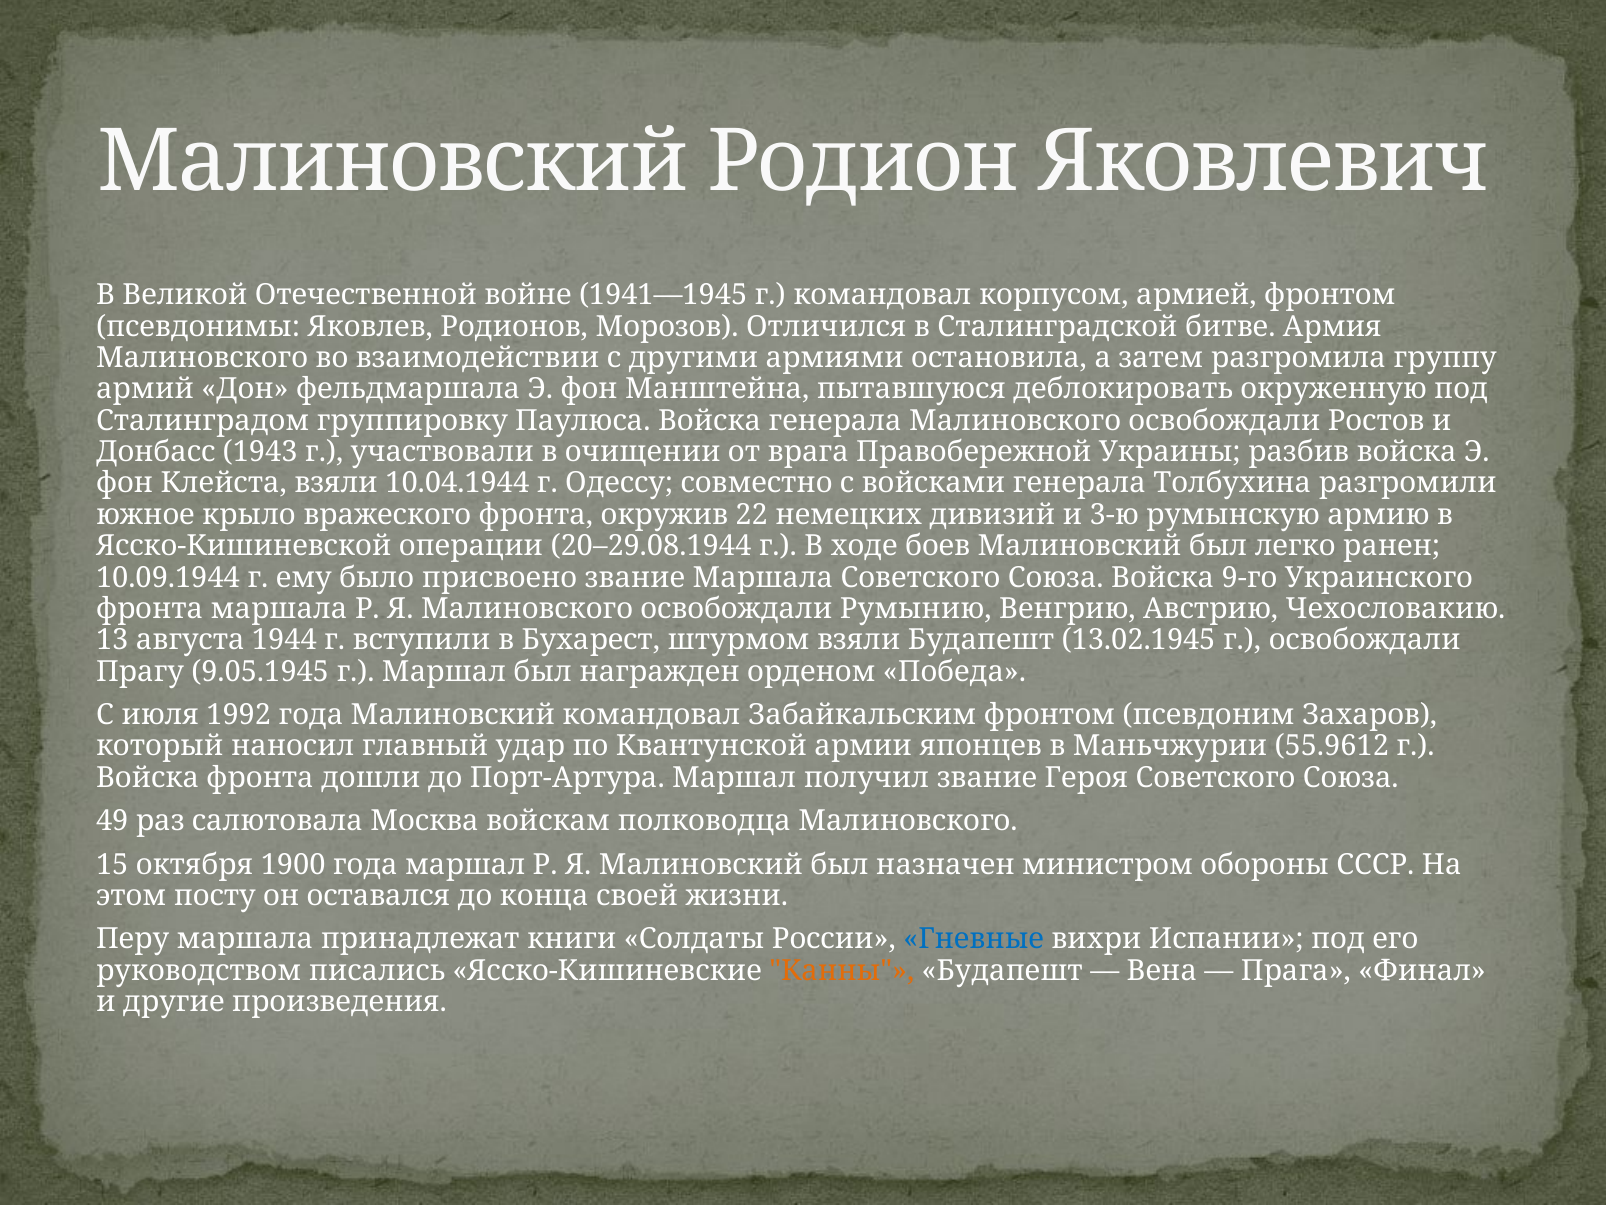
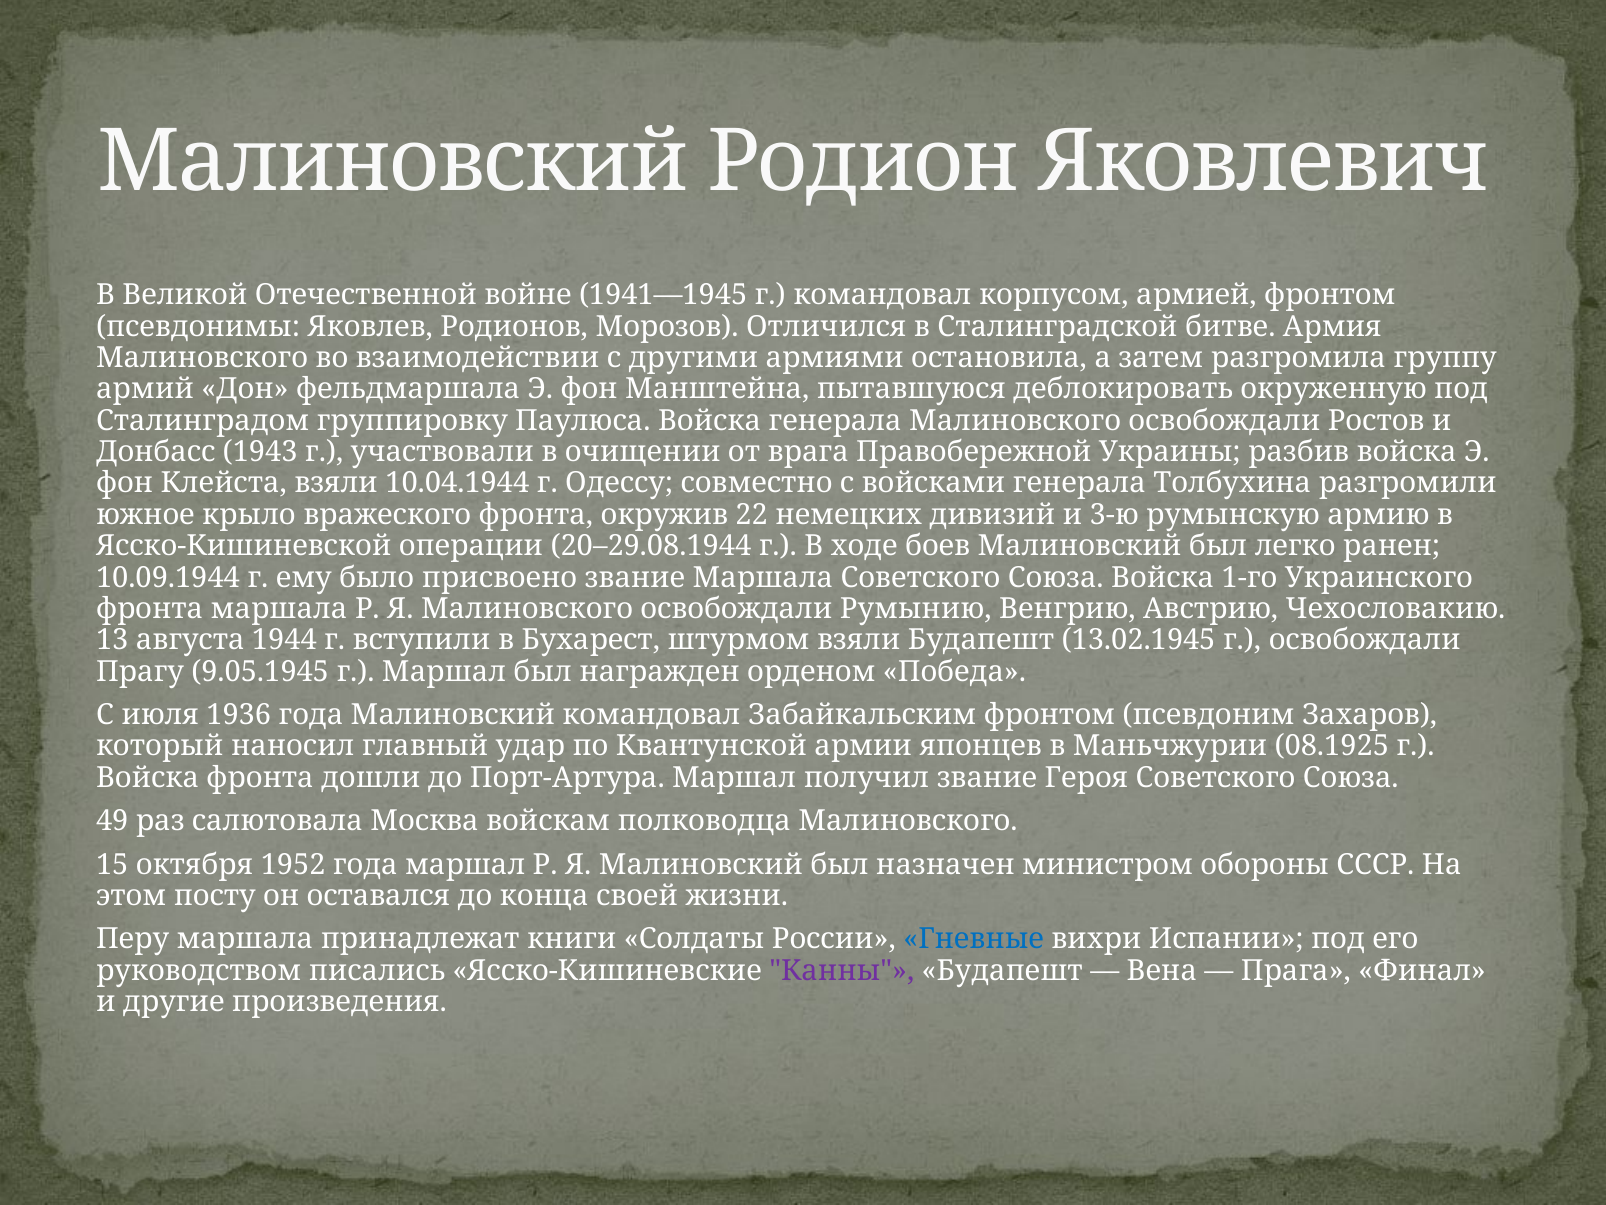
9-го: 9-го -> 1-го
1992: 1992 -> 1936
55.9612: 55.9612 -> 08.1925
1900: 1900 -> 1952
Канны colour: orange -> purple
